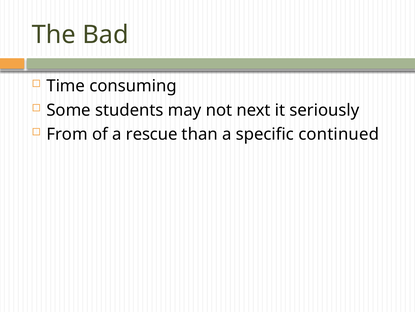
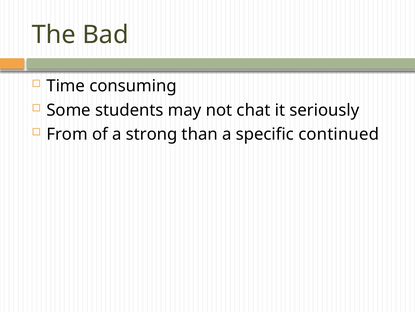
next: next -> chat
rescue: rescue -> strong
